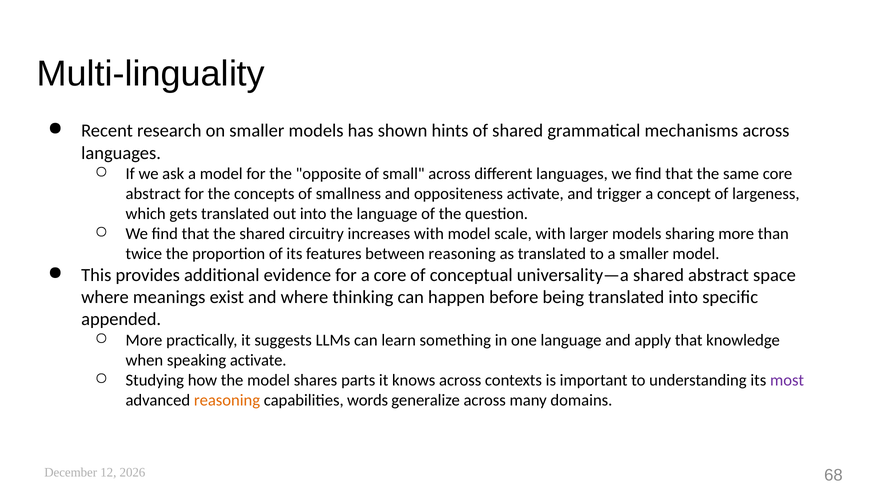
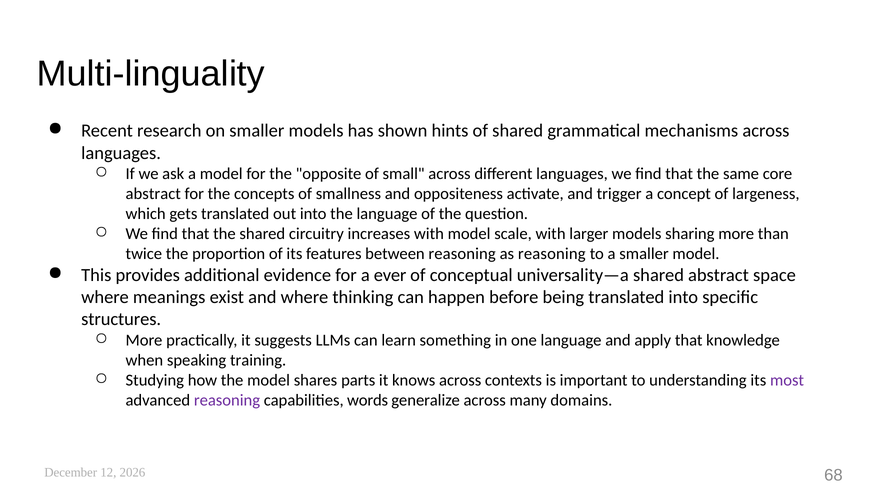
as translated: translated -> reasoning
a core: core -> ever
appended: appended -> structures
speaking activate: activate -> training
reasoning at (227, 400) colour: orange -> purple
